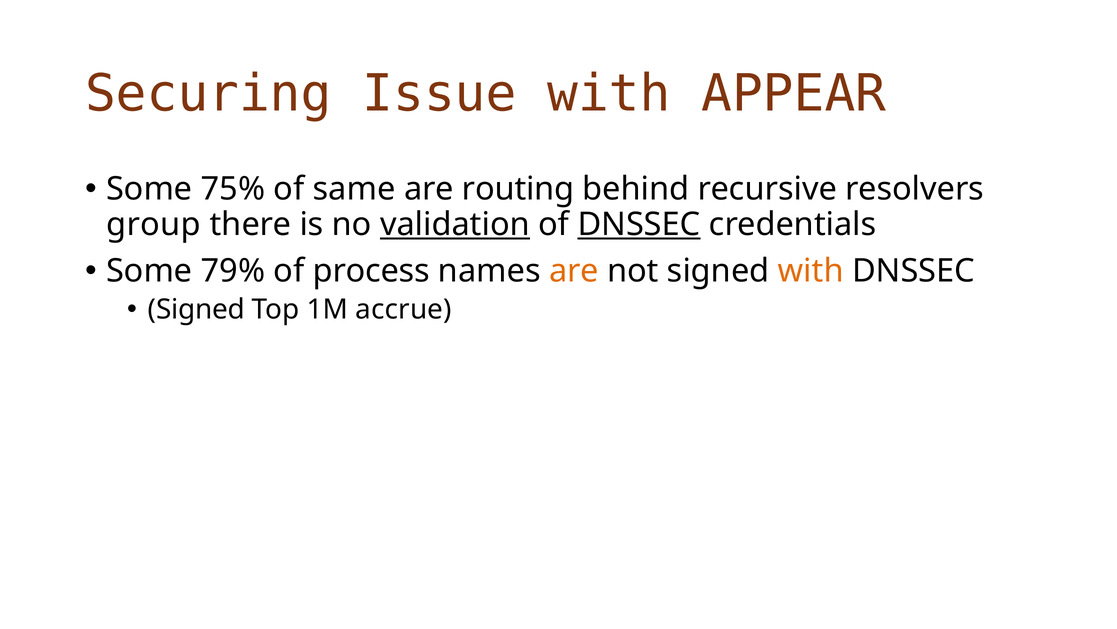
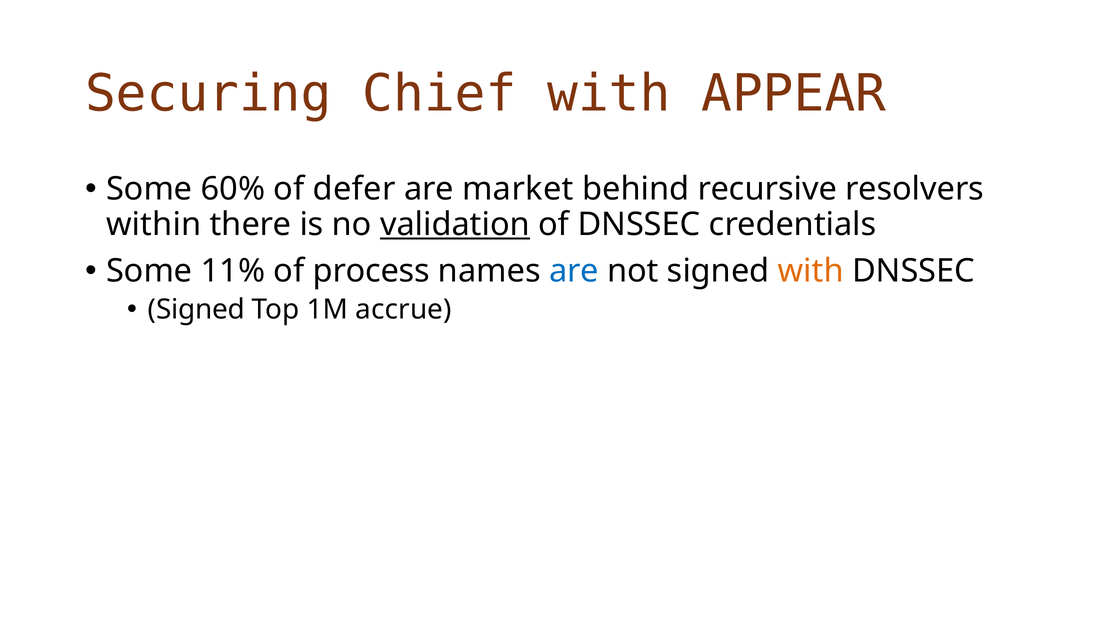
Issue: Issue -> Chief
75%: 75% -> 60%
same: same -> defer
routing: routing -> market
group: group -> within
DNSSEC at (639, 224) underline: present -> none
79%: 79% -> 11%
are at (574, 271) colour: orange -> blue
